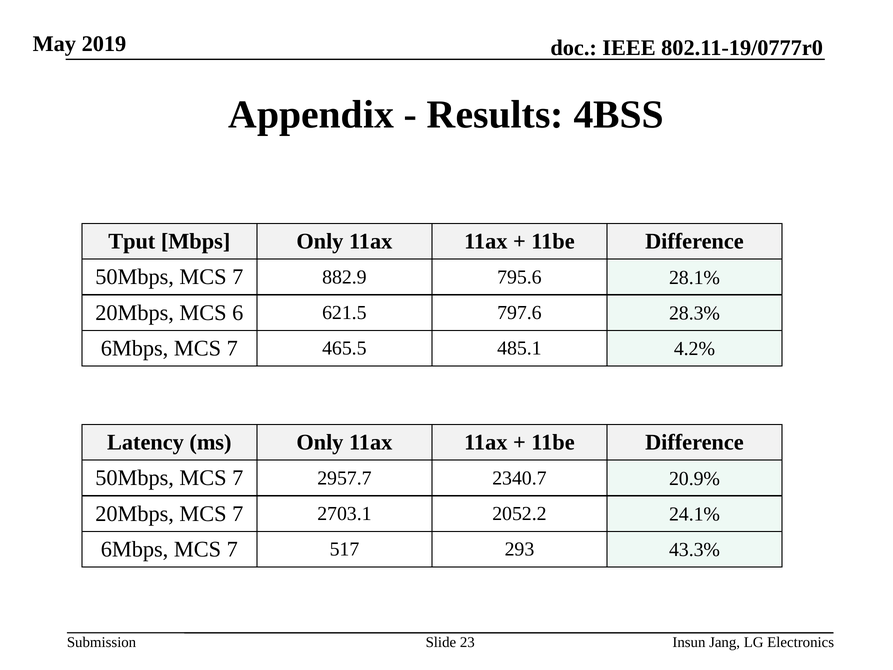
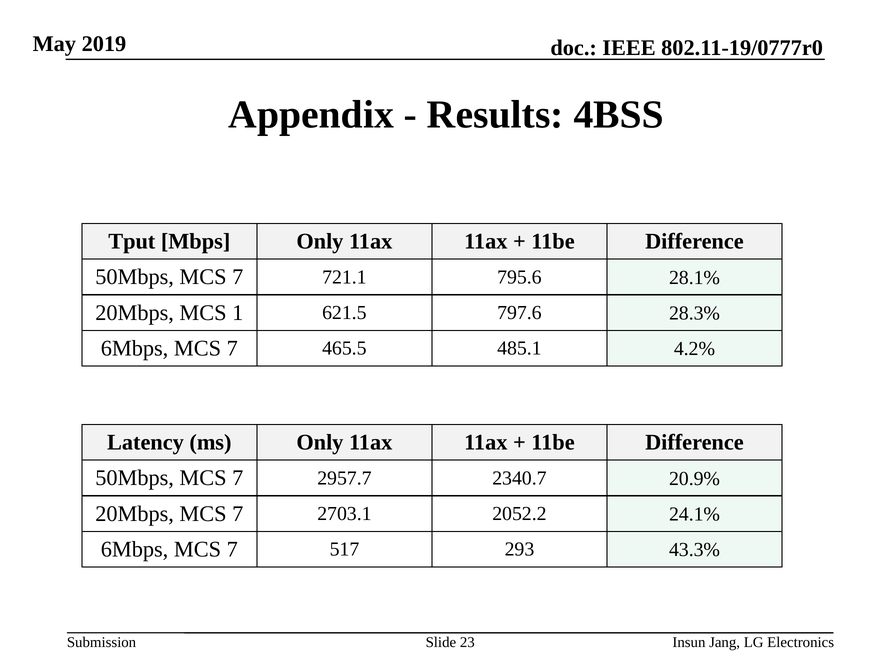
882.9: 882.9 -> 721.1
6: 6 -> 1
